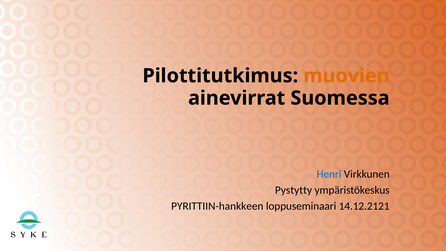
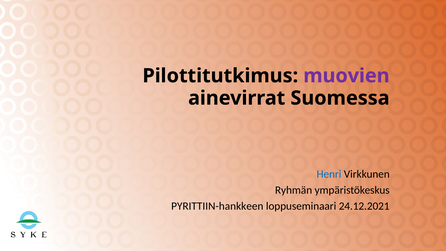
muovien colour: orange -> purple
Pystytty: Pystytty -> Ryhmän
14.12.2121: 14.12.2121 -> 24.12.2021
